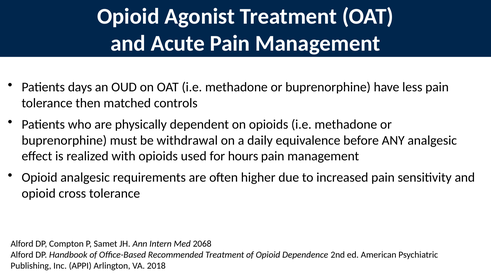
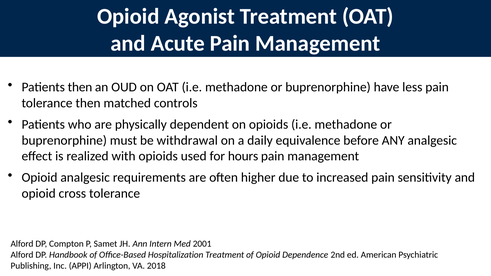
Patients days: days -> then
2068: 2068 -> 2001
Recommended: Recommended -> Hospitalization
